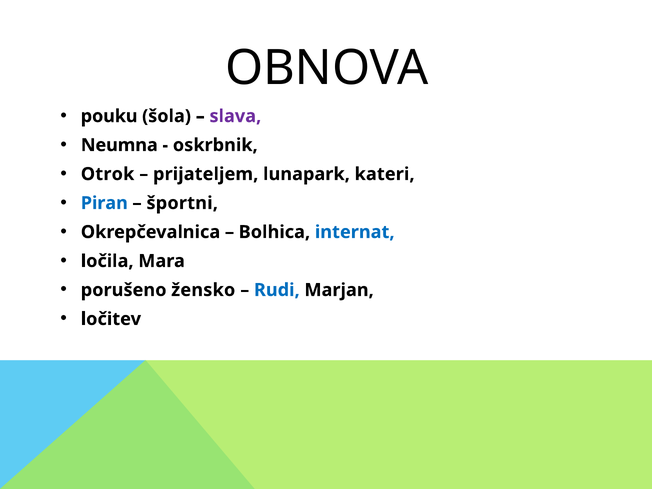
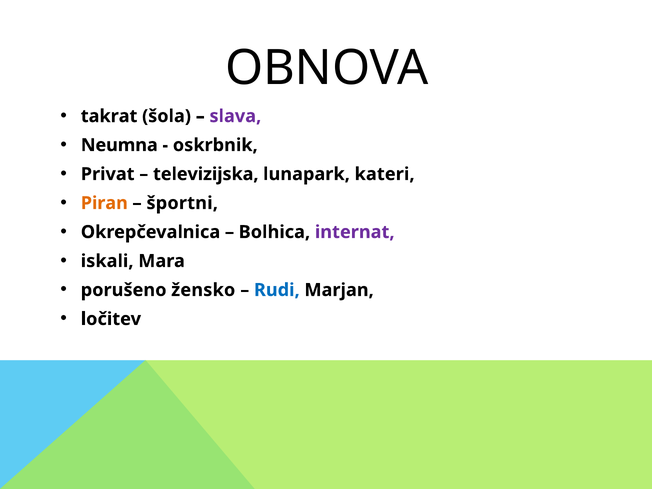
pouku: pouku -> takrat
Otrok: Otrok -> Privat
prijateljem: prijateljem -> televizijska
Piran colour: blue -> orange
internat colour: blue -> purple
ločila: ločila -> iskali
